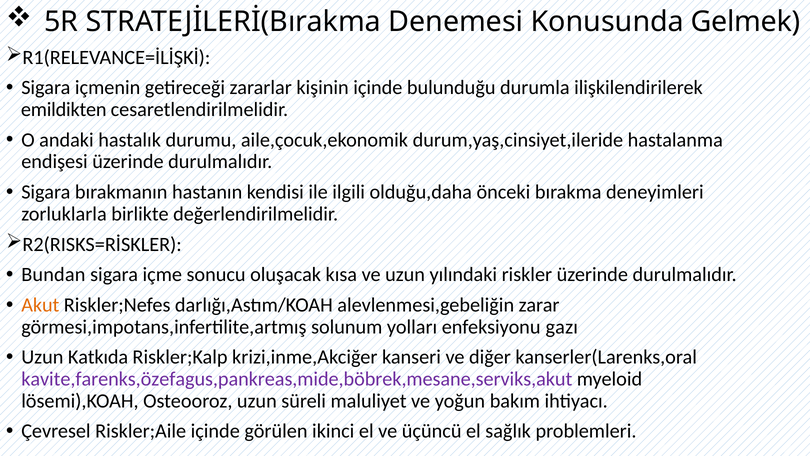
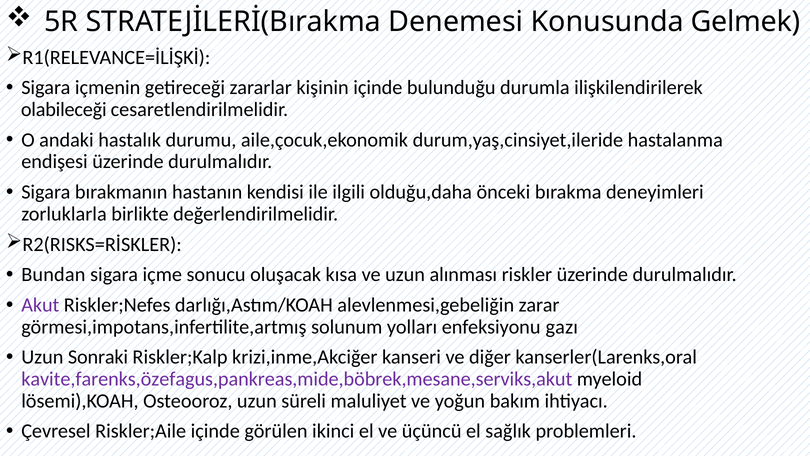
emildikten: emildikten -> olabileceği
yılındaki: yılındaki -> alınması
Akut colour: orange -> purple
Katkıda: Katkıda -> Sonraki
